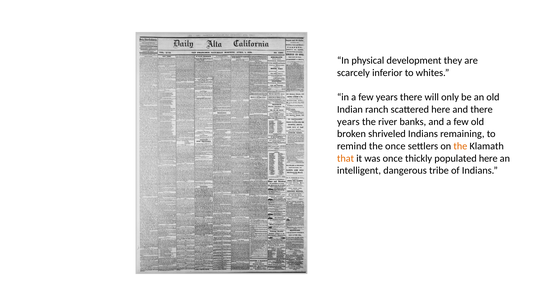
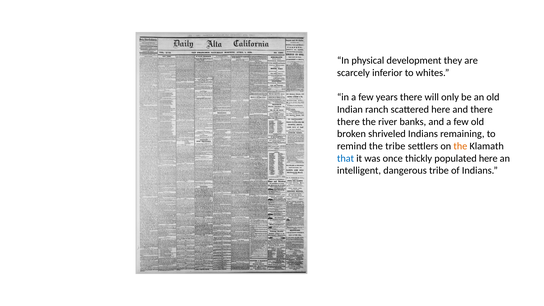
years at (348, 122): years -> there
the once: once -> tribe
that colour: orange -> blue
